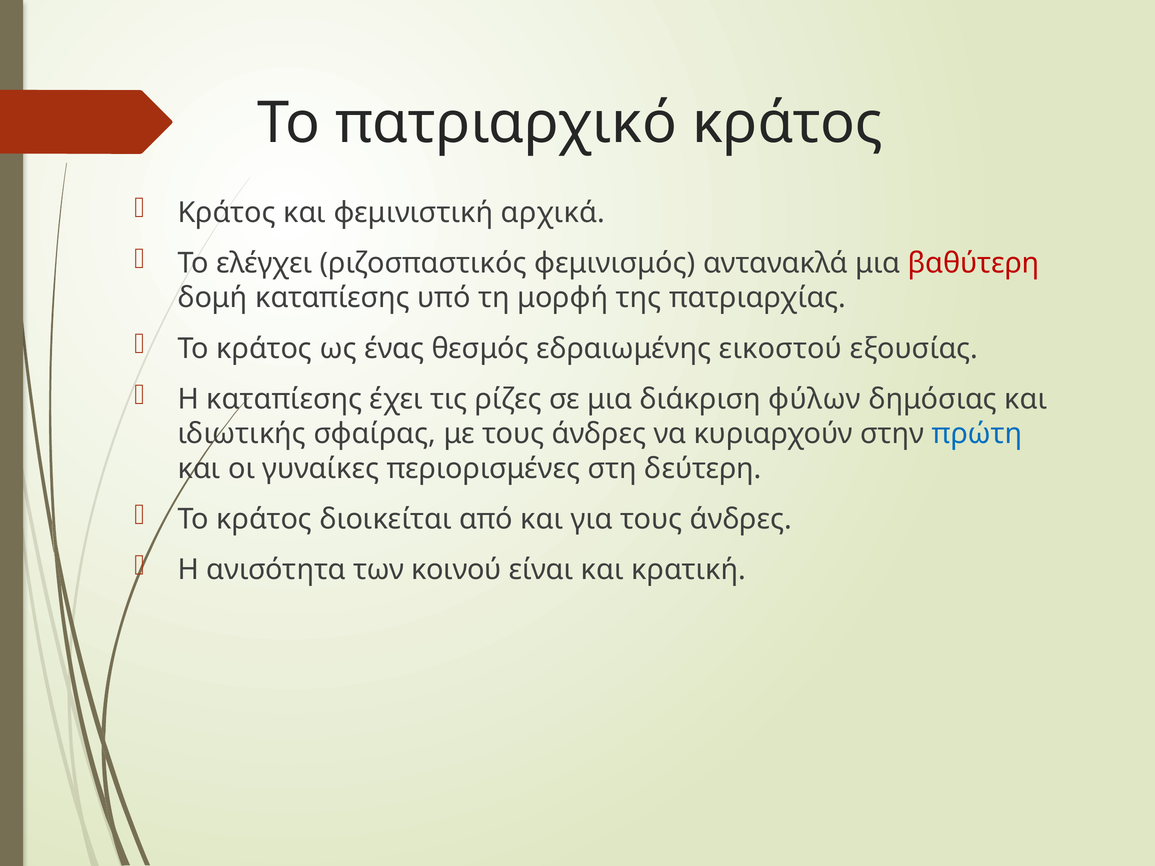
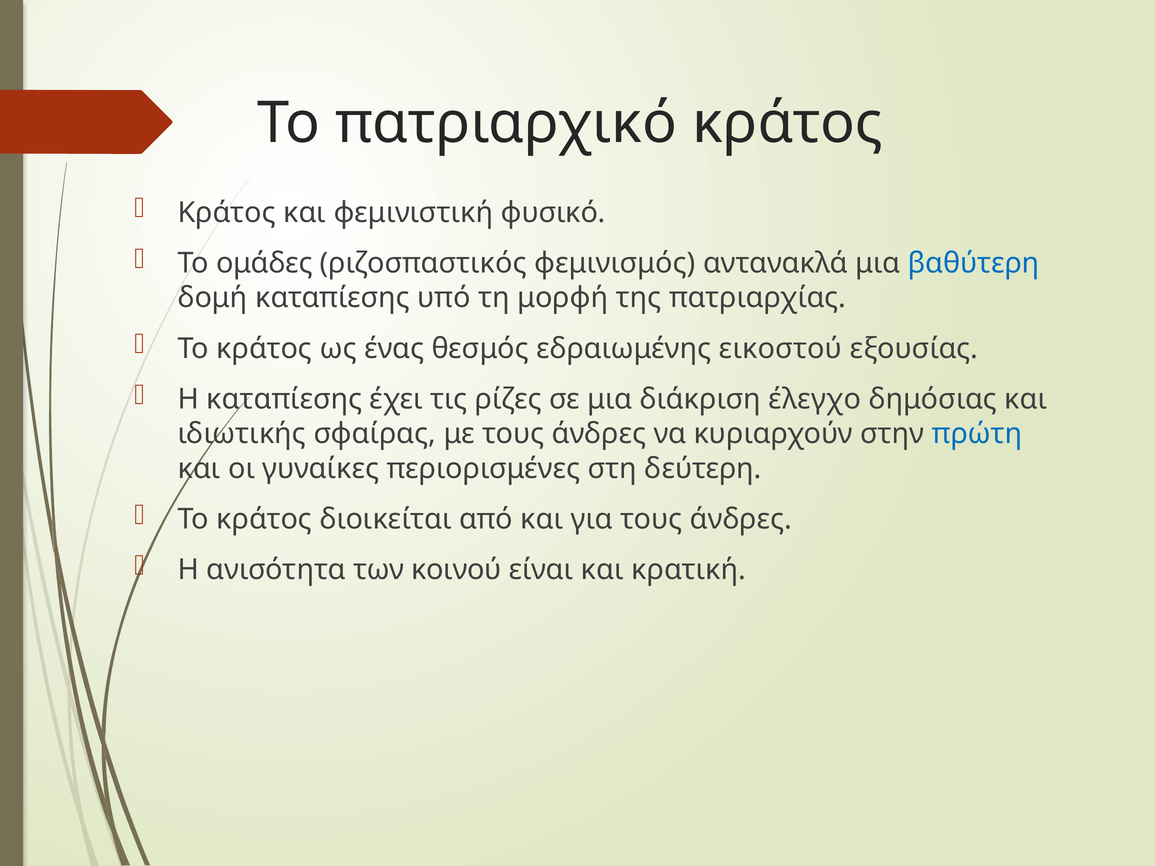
αρχικά: αρχικά -> φυσικό
ελέγχει: ελέγχει -> ομάδες
βαθύτερη colour: red -> blue
φύλων: φύλων -> έλεγχο
